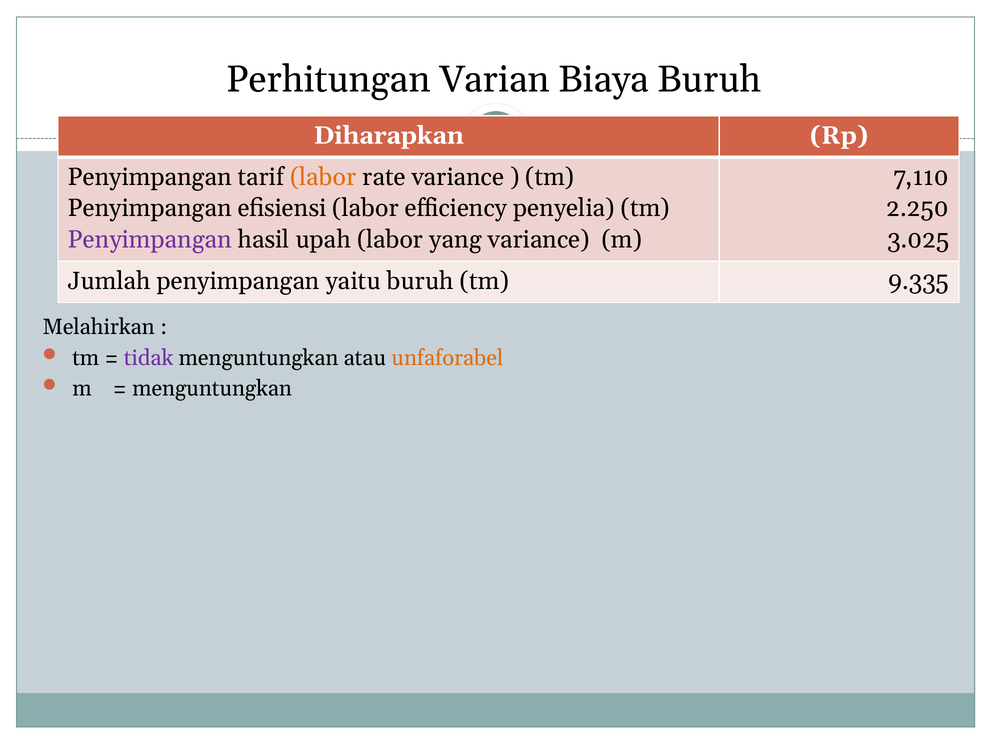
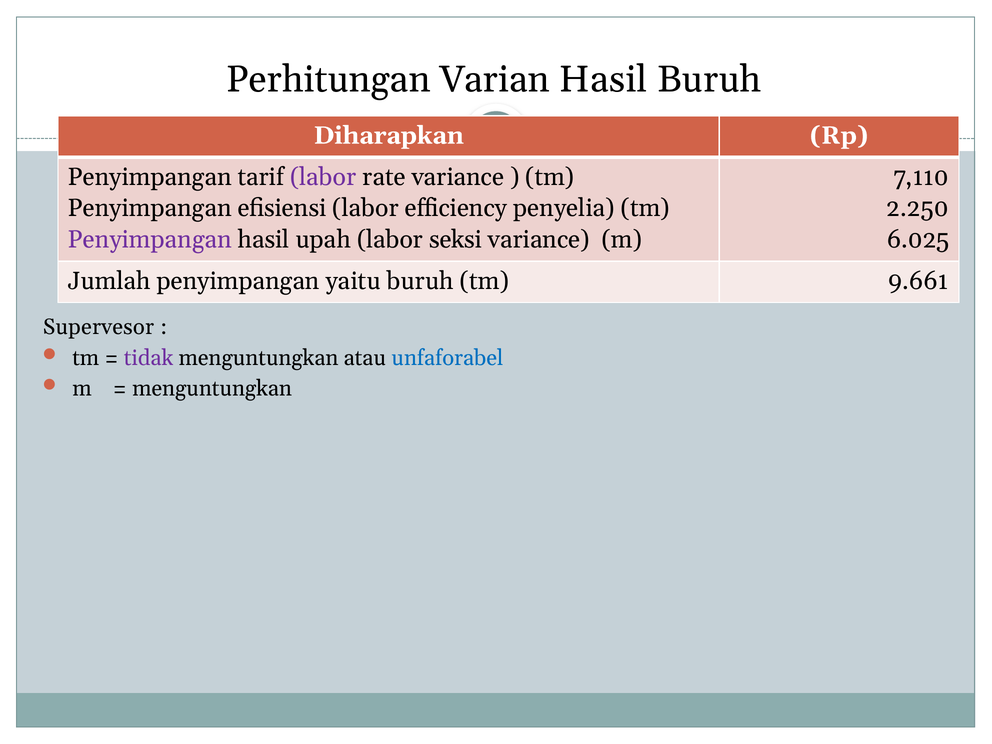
Varian Biaya: Biaya -> Hasil
labor at (323, 177) colour: orange -> purple
yang: yang -> seksi
3.025: 3.025 -> 6.025
9.335: 9.335 -> 9.661
Melahirkan: Melahirkan -> Supervesor
unfaforabel colour: orange -> blue
